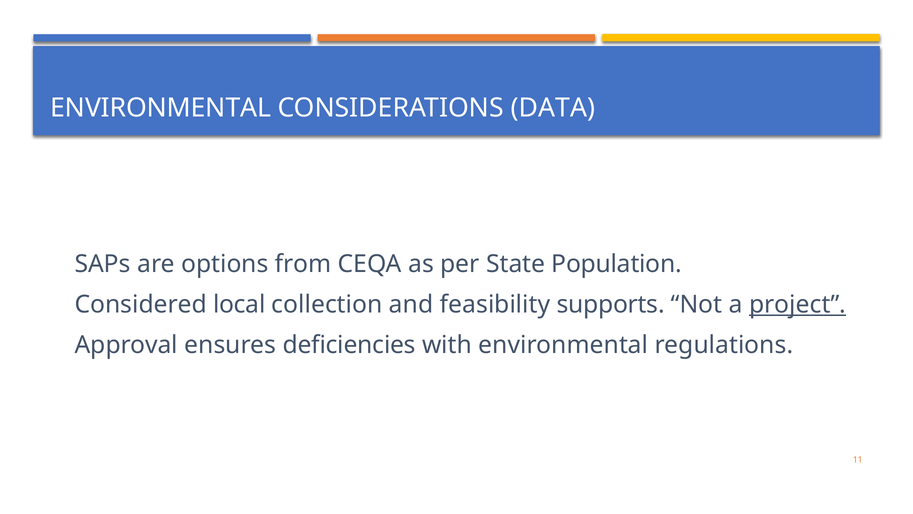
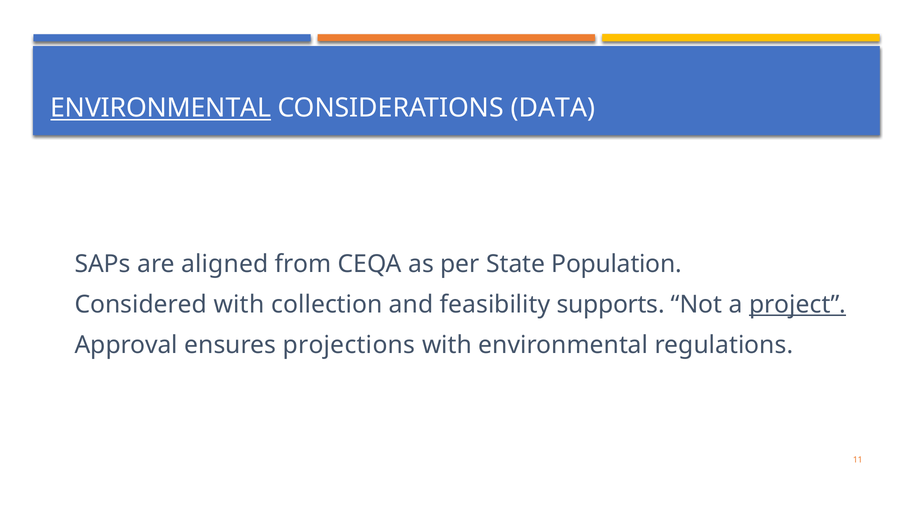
ENVIRONMENTAL at (161, 108) underline: none -> present
options: options -> aligned
Considered local: local -> with
deficiencies: deficiencies -> projections
